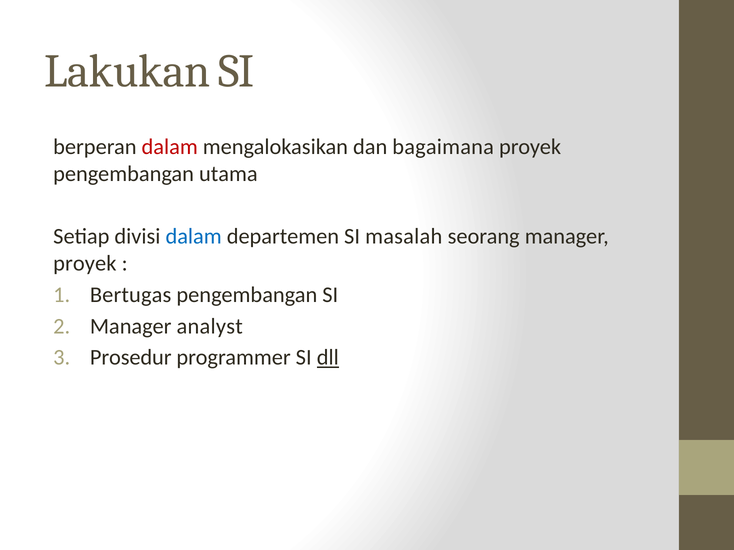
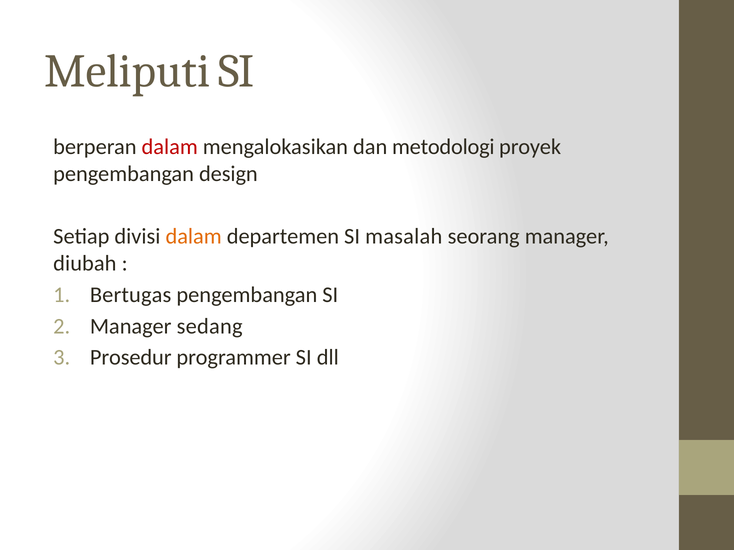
Lakukan: Lakukan -> Meliputi
bagaimana: bagaimana -> metodologi
utama: utama -> design
dalam at (194, 237) colour: blue -> orange
proyek at (85, 264): proyek -> diubah
analyst: analyst -> sedang
dll underline: present -> none
